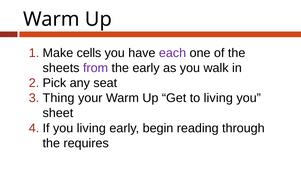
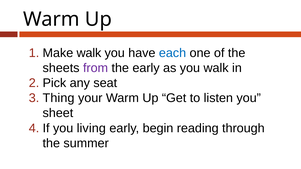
Make cells: cells -> walk
each colour: purple -> blue
to living: living -> listen
requires: requires -> summer
